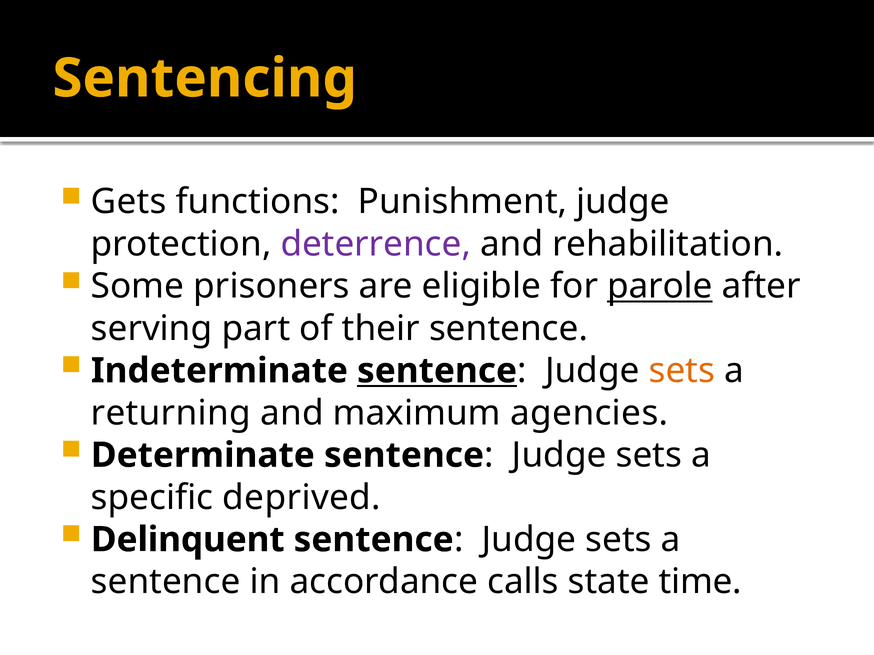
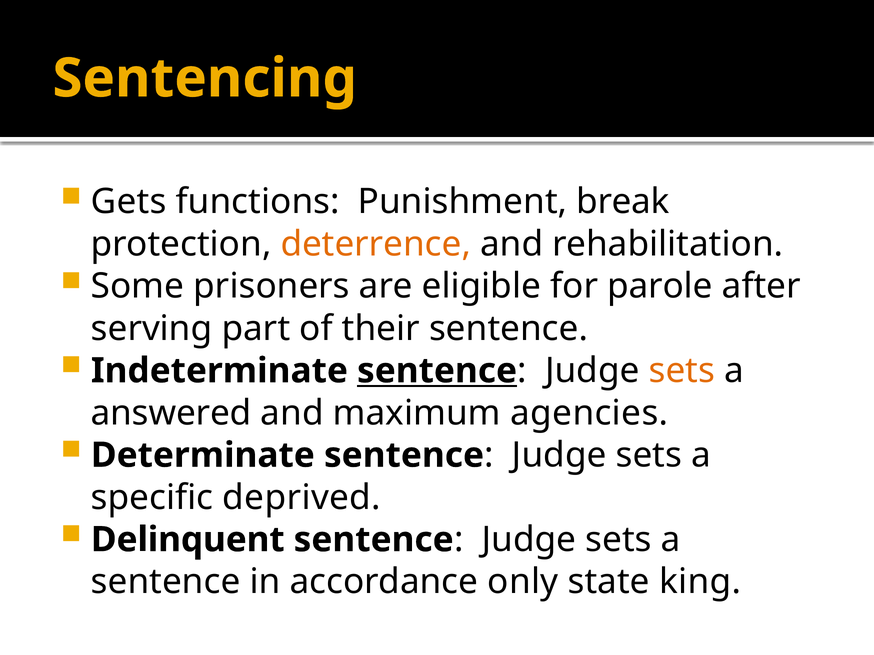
Punishment judge: judge -> break
deterrence colour: purple -> orange
parole underline: present -> none
returning: returning -> answered
calls: calls -> only
time: time -> king
